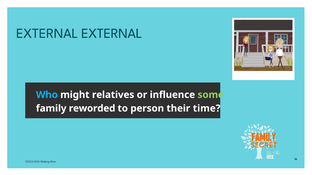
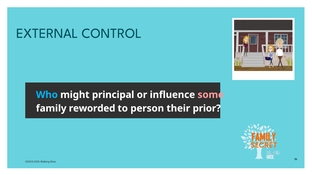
EXTERNAL EXTERNAL: EXTERNAL -> CONTROL
relatives: relatives -> principal
some colour: light green -> pink
time: time -> prior
